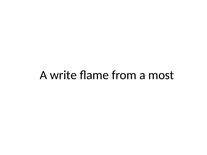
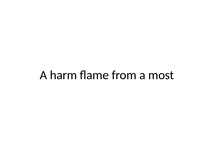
write: write -> harm
